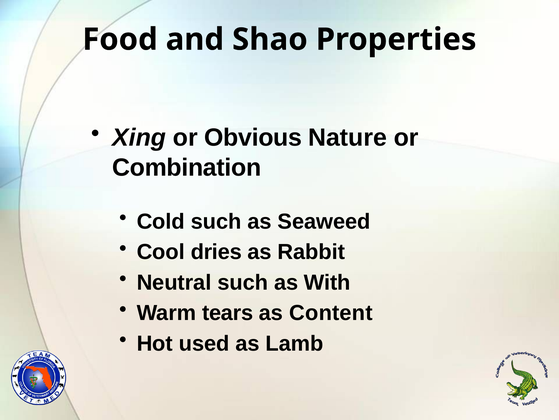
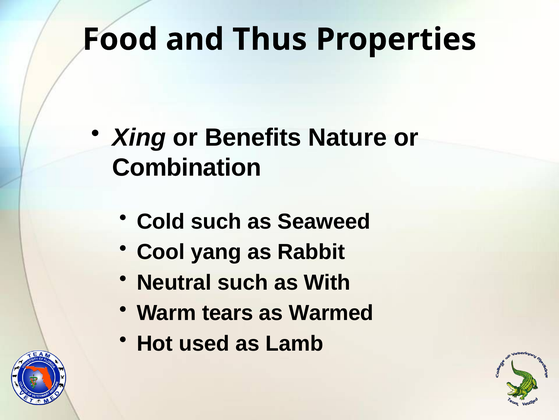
Shao: Shao -> Thus
Obvious: Obvious -> Benefits
dries: dries -> yang
Content: Content -> Warmed
